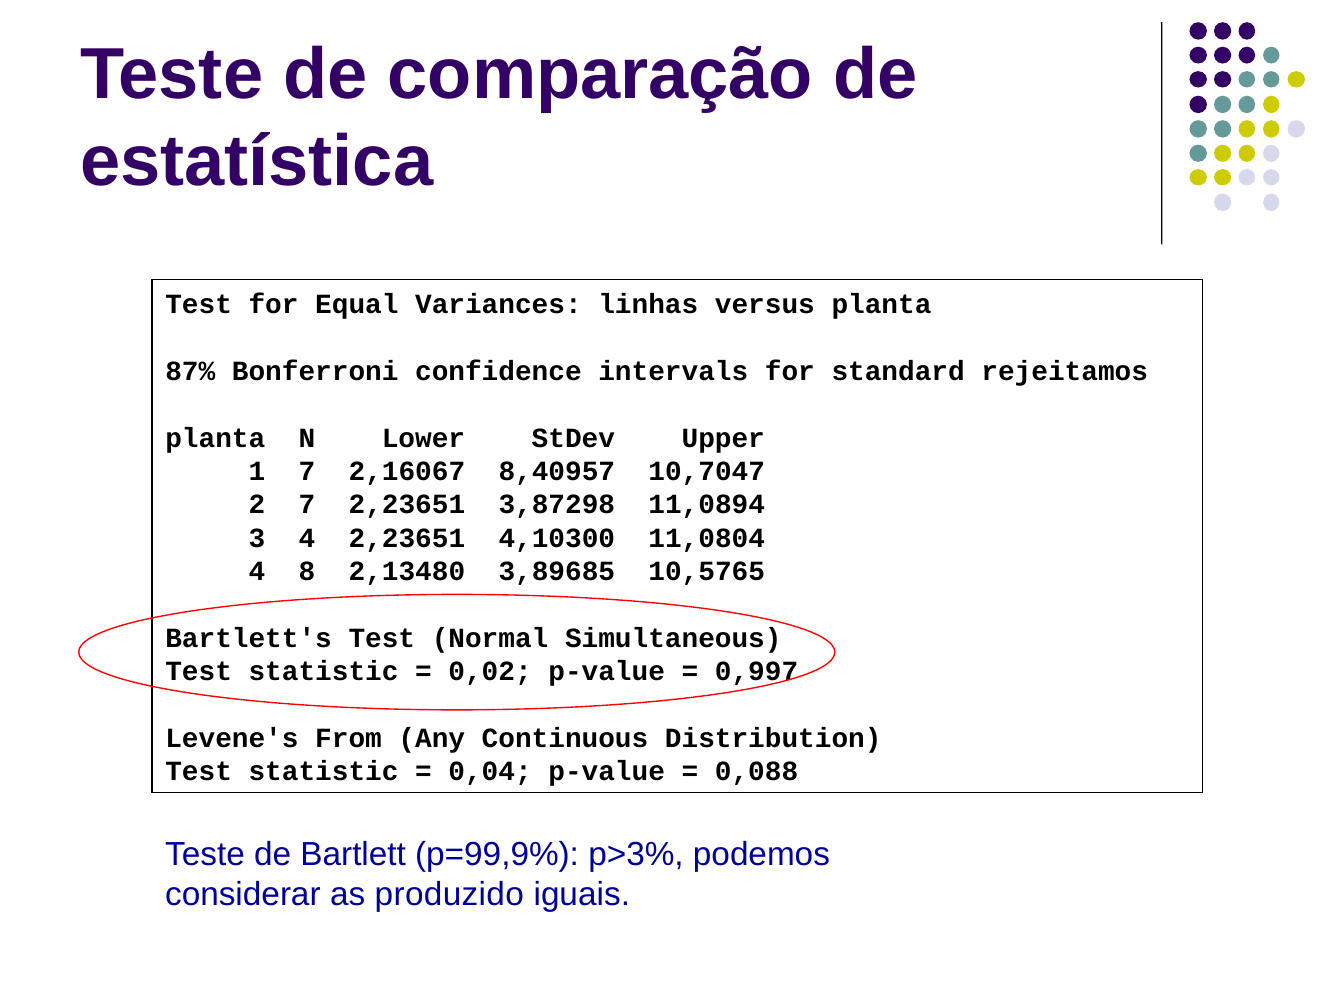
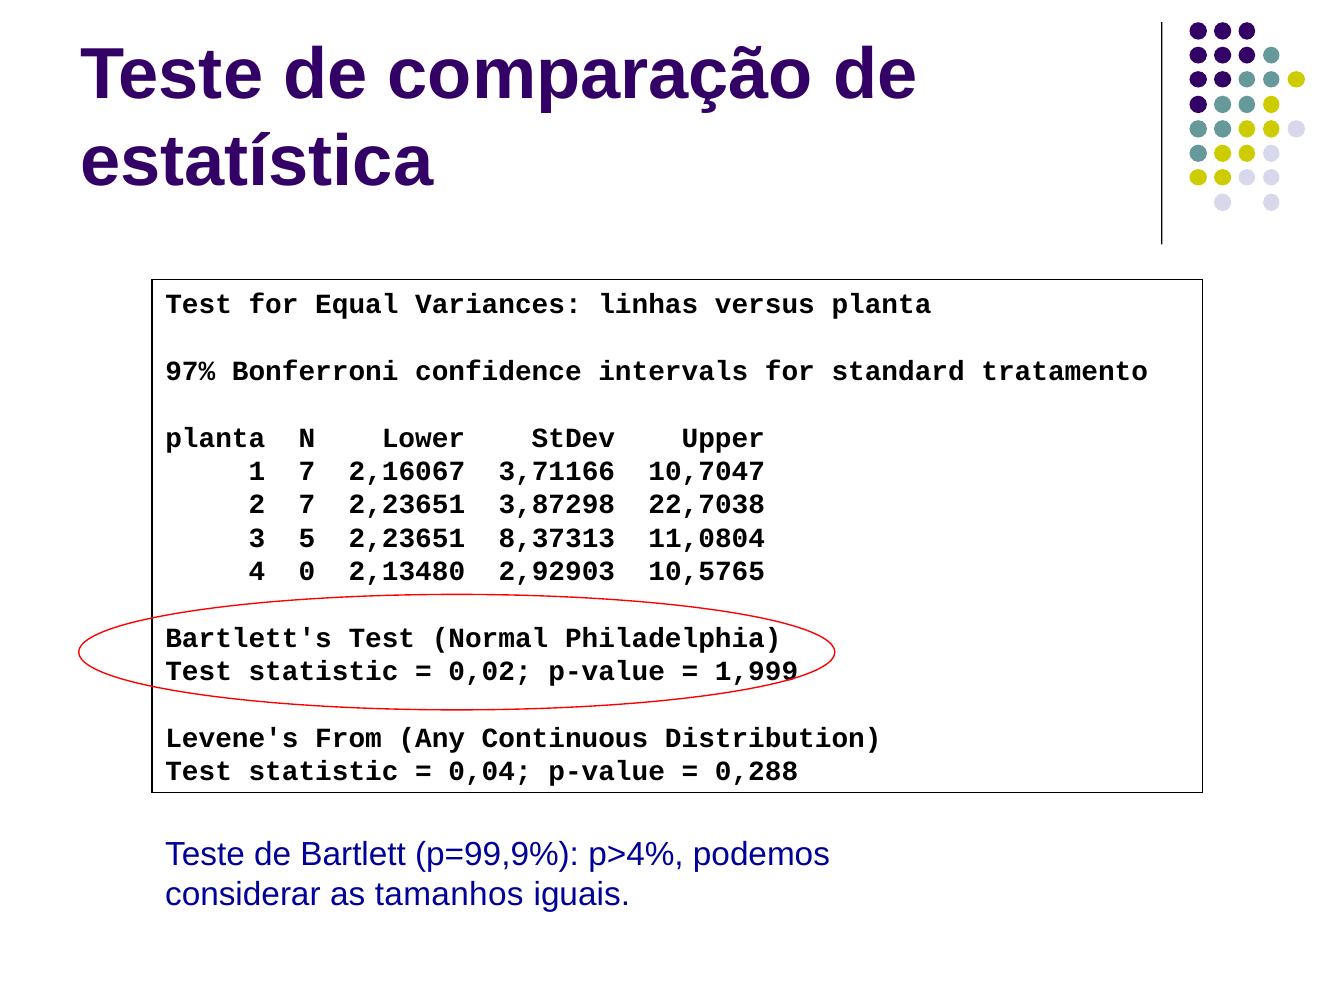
87%: 87% -> 97%
rejeitamos: rejeitamos -> tratamento
8,40957: 8,40957 -> 3,71166
11,0894: 11,0894 -> 22,7038
3 4: 4 -> 5
4,10300: 4,10300 -> 8,37313
8: 8 -> 0
3,89685: 3,89685 -> 2,92903
Simultaneous: Simultaneous -> Philadelphia
0,997: 0,997 -> 1,999
0,088: 0,088 -> 0,288
p>3%: p>3% -> p>4%
produzido: produzido -> tamanhos
